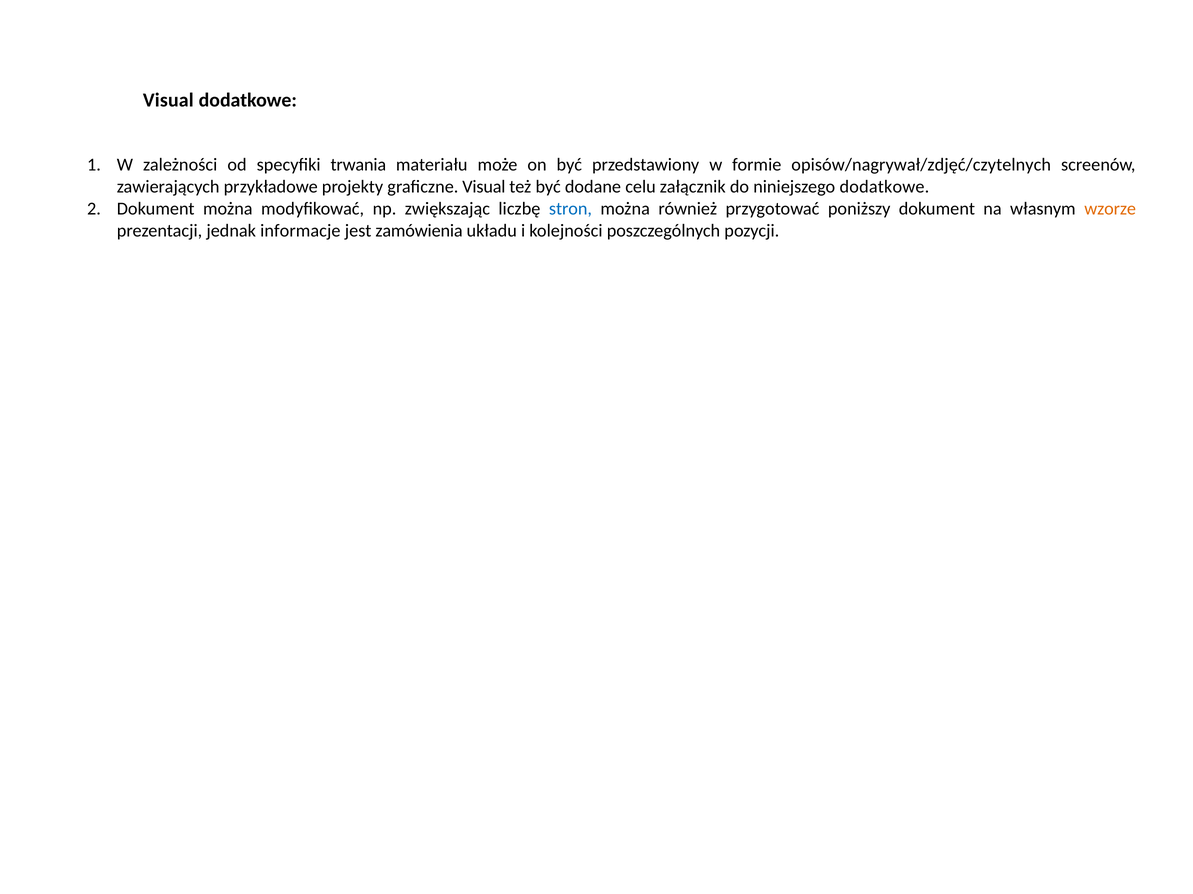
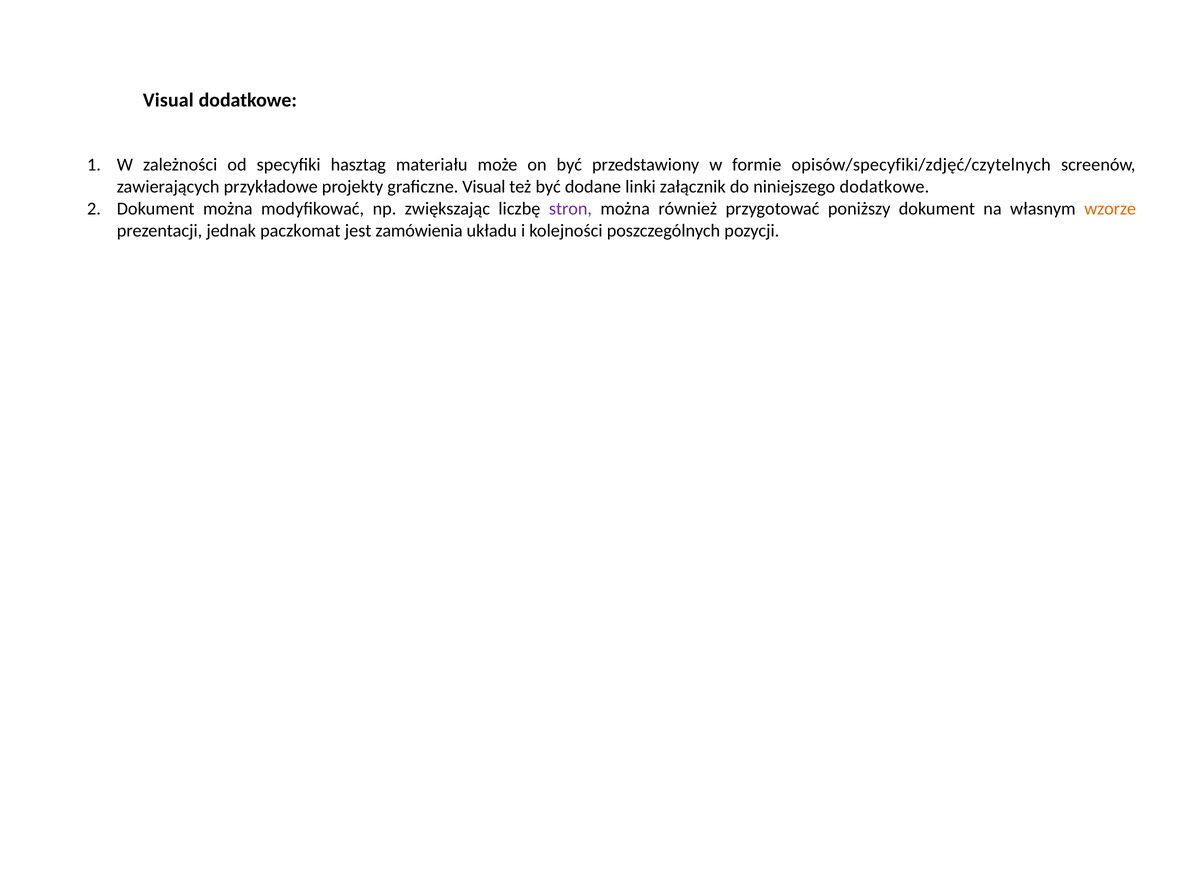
trwania: trwania -> hasztag
opisów/nagrywał/zdjęć/czytelnych: opisów/nagrywał/zdjęć/czytelnych -> opisów/specyfiki/zdjęć/czytelnych
celu: celu -> linki
stron colour: blue -> purple
informacje: informacje -> paczkomat
